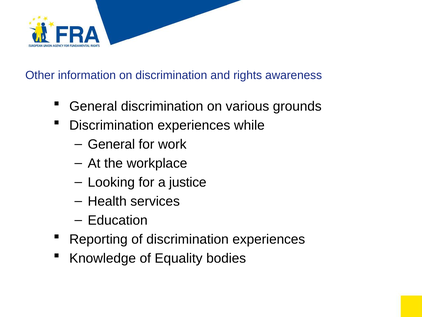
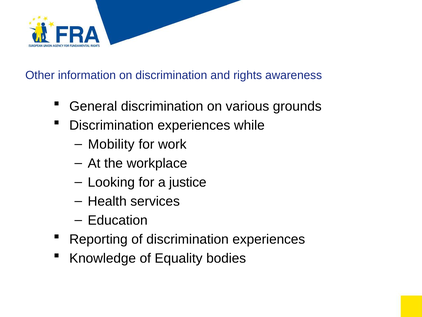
General at (111, 144): General -> Mobility
